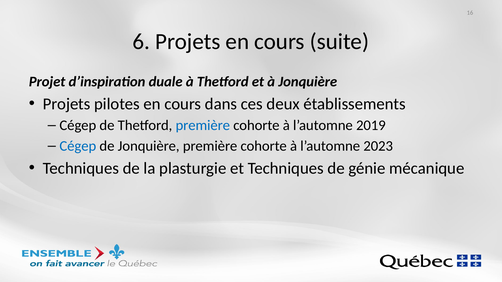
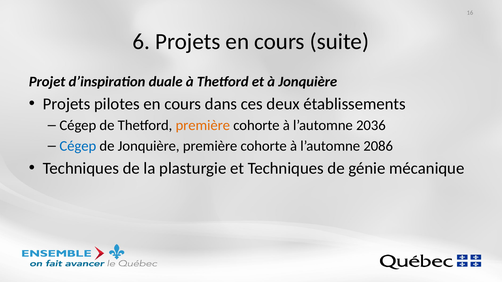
première at (203, 126) colour: blue -> orange
2019: 2019 -> 2036
2023: 2023 -> 2086
